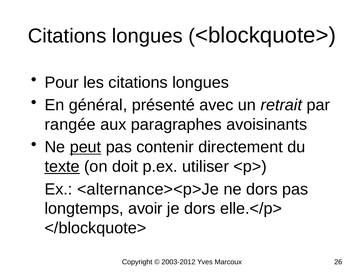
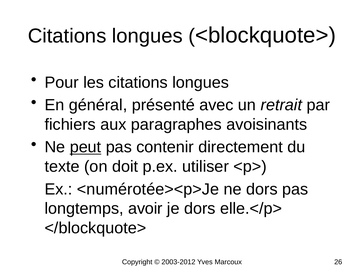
rangée: rangée -> fichiers
texte underline: present -> none
<alternance><p>Je: <alternance><p>Je -> <numérotée><p>Je
